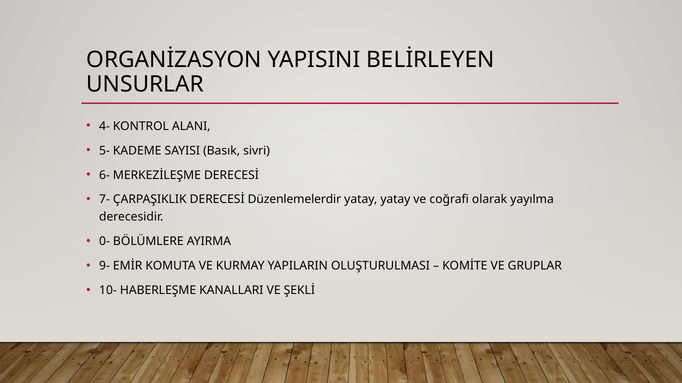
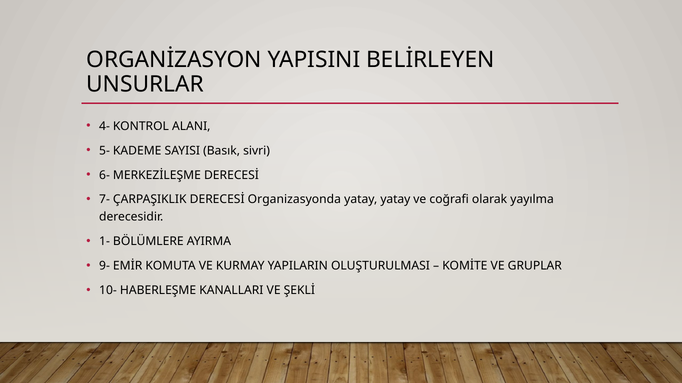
Düzenlemelerdir: Düzenlemelerdir -> Organizasyonda
0-: 0- -> 1-
